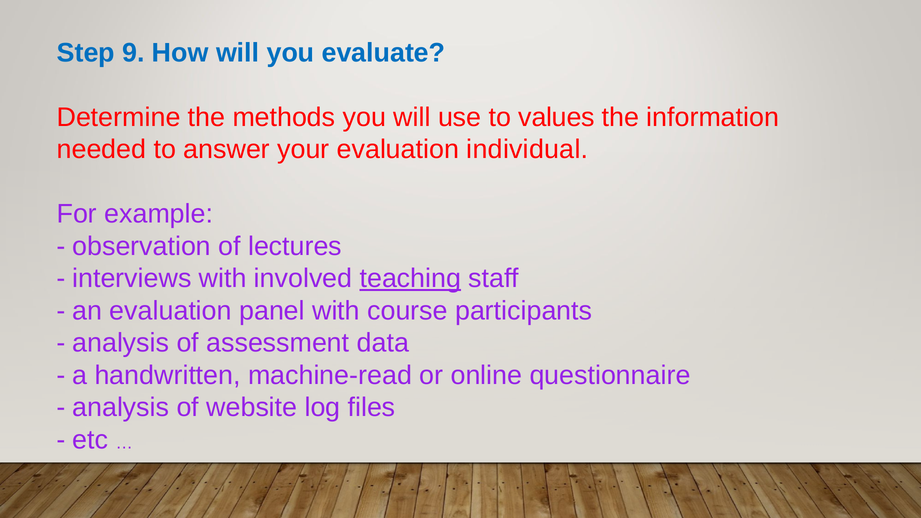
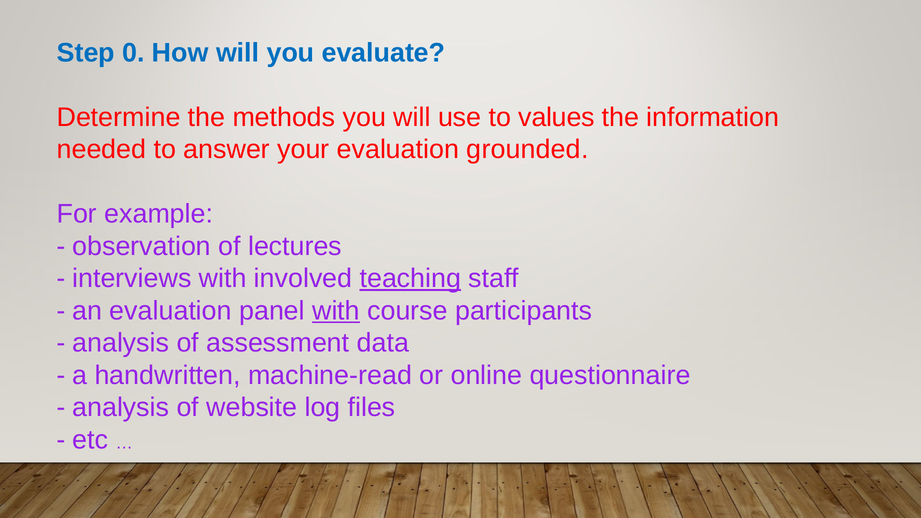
9: 9 -> 0
individual: individual -> grounded
with at (336, 311) underline: none -> present
